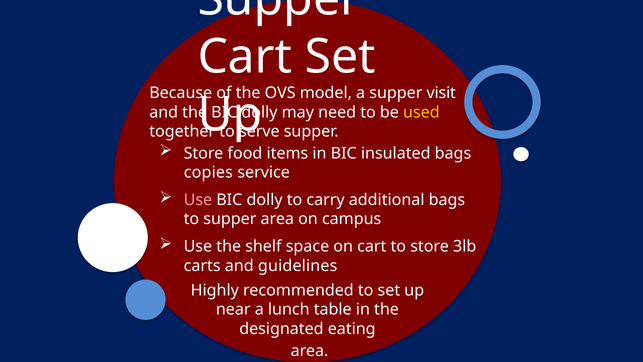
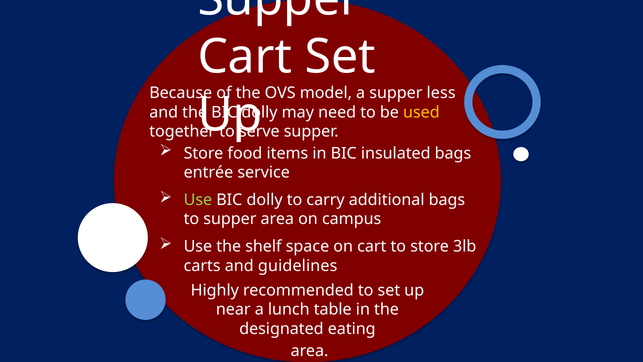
visit: visit -> less
copies: copies -> entrée
Use at (198, 200) colour: pink -> light green
